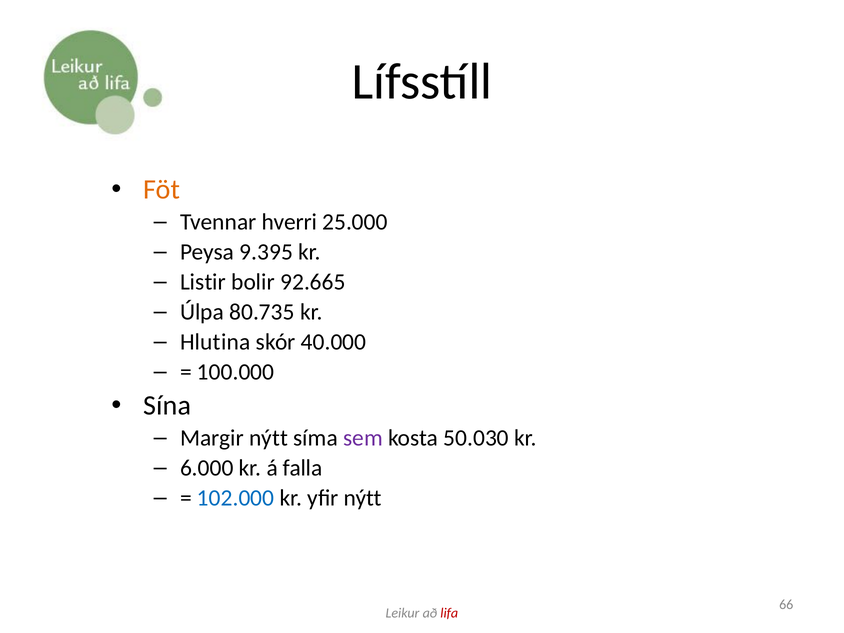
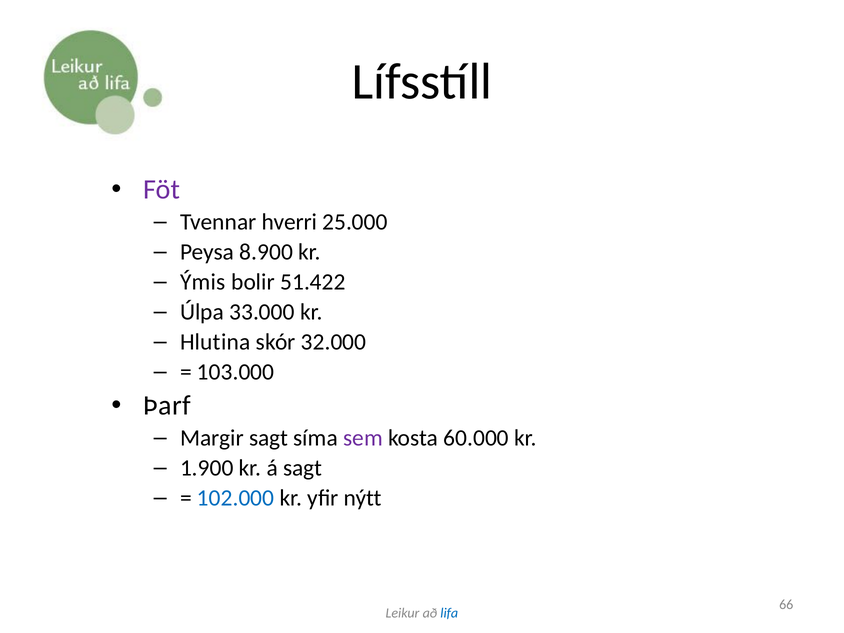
Föt colour: orange -> purple
9.395: 9.395 -> 8.900
Listir: Listir -> Ýmis
92.665: 92.665 -> 51.422
80.735: 80.735 -> 33.000
40.000: 40.000 -> 32.000
100.000: 100.000 -> 103.000
Sína: Sína -> Þarf
Margir nýtt: nýtt -> sagt
50.030: 50.030 -> 60.000
6.000: 6.000 -> 1.900
á falla: falla -> sagt
lifa colour: red -> blue
